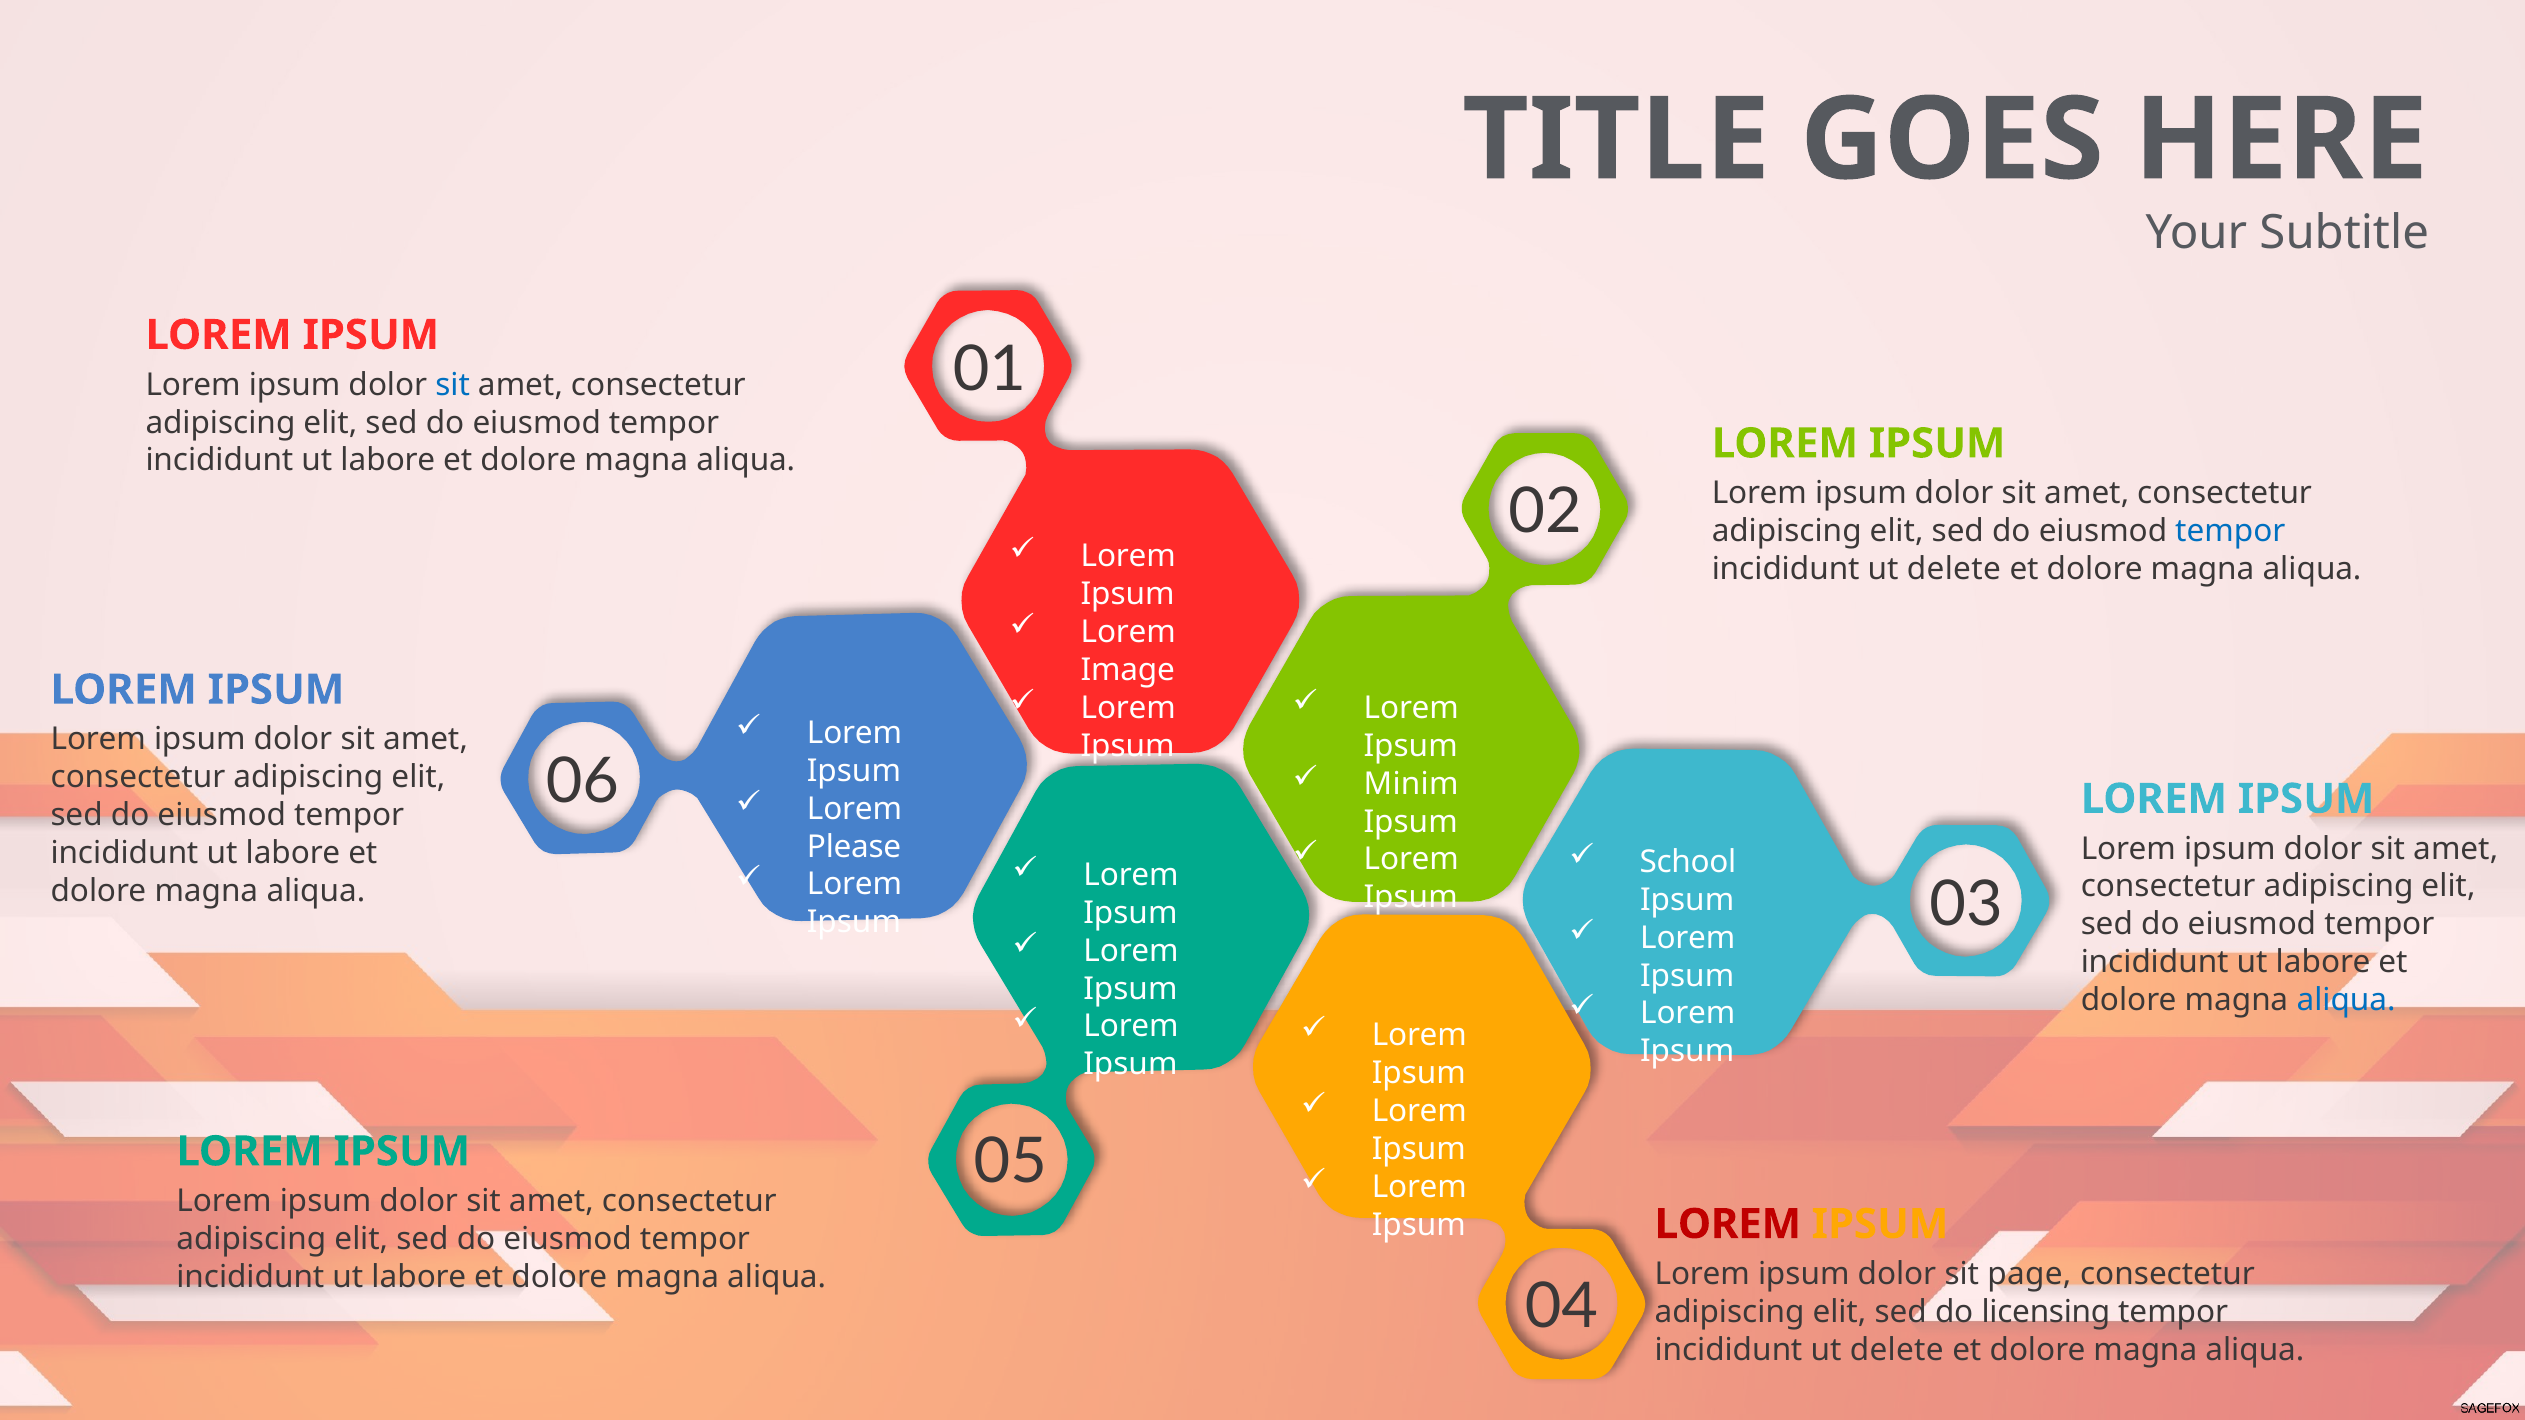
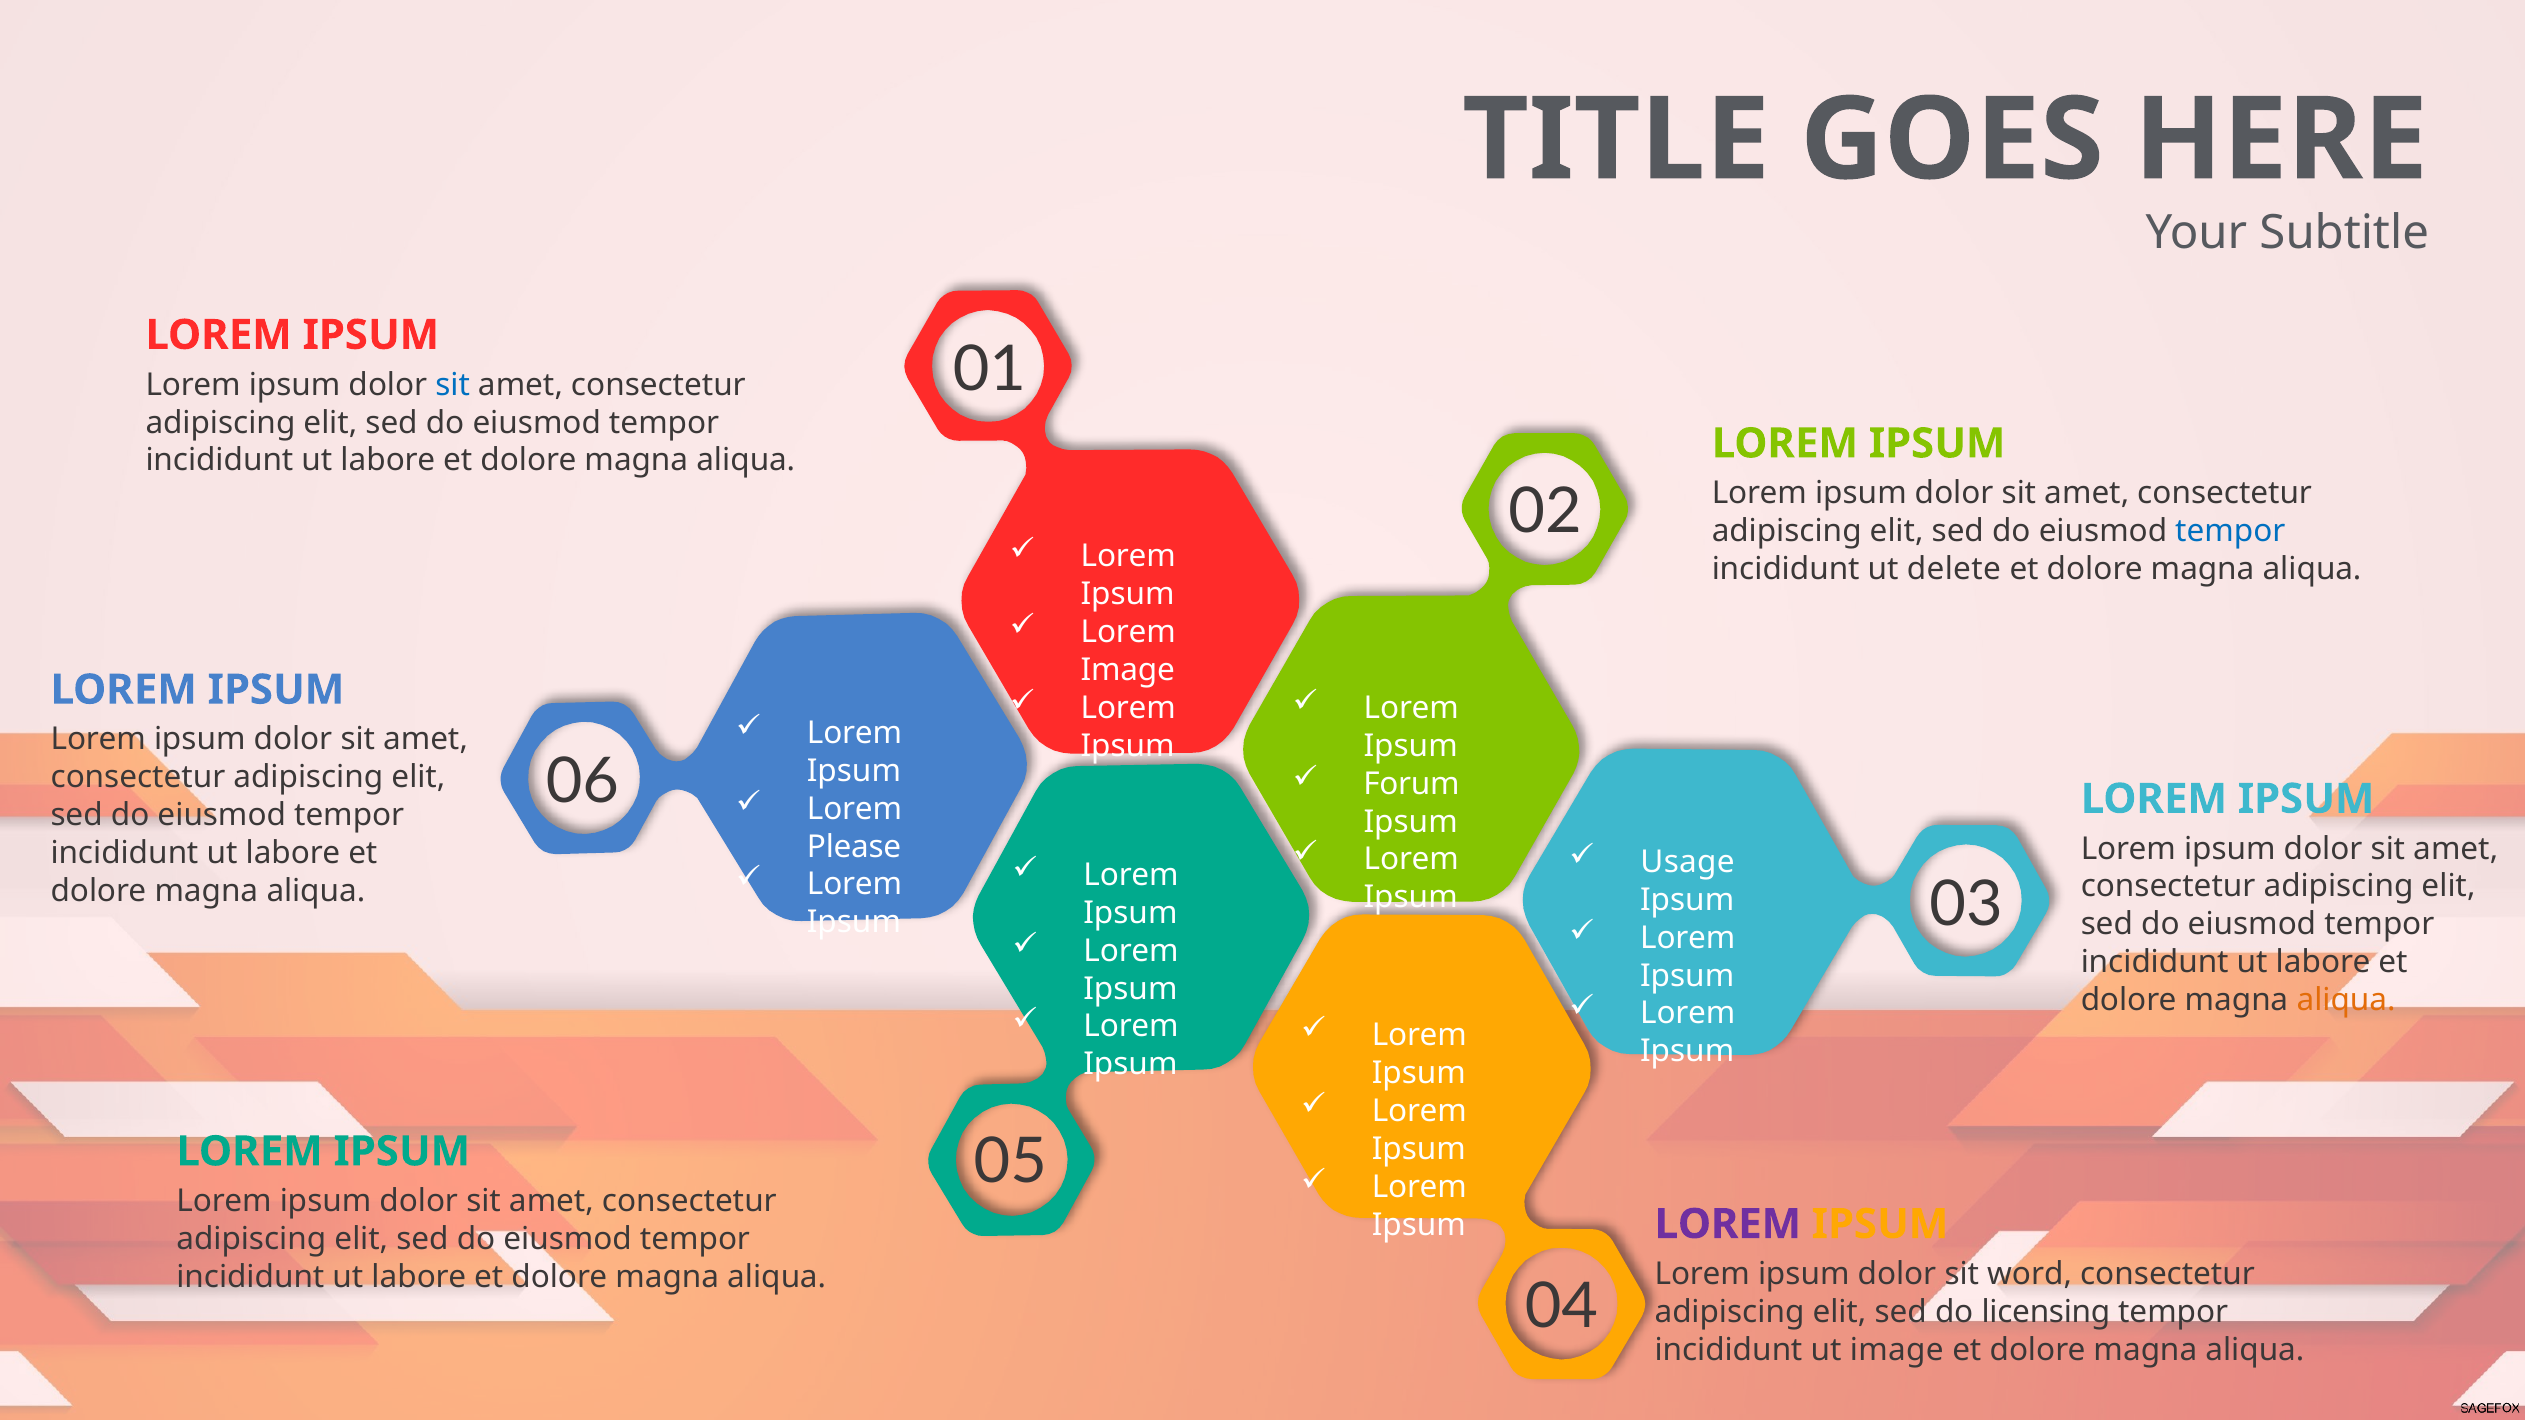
Minim: Minim -> Forum
School: School -> Usage
aliqua at (2346, 1000) colour: blue -> orange
LOREM at (1728, 1224) colour: red -> purple
page: page -> word
delete at (1897, 1350): delete -> image
